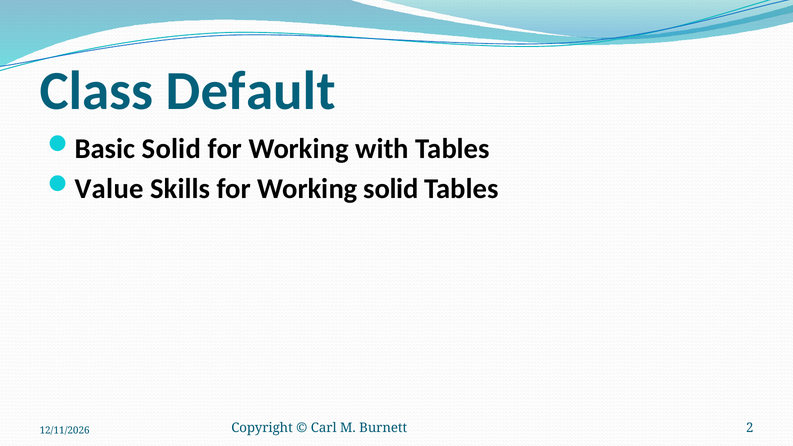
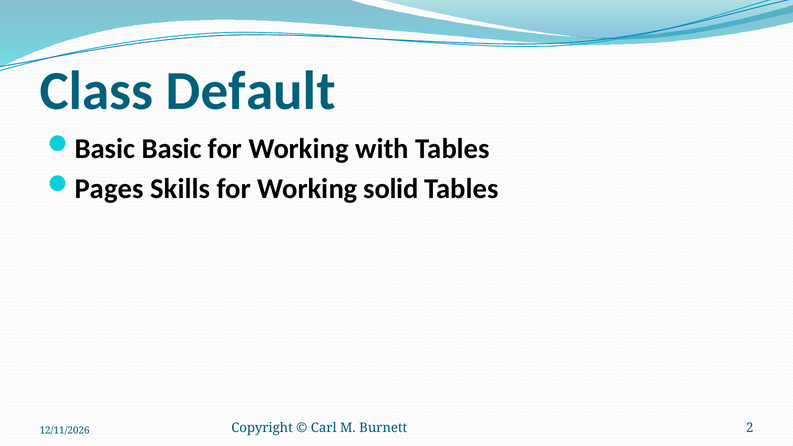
Basic Solid: Solid -> Basic
Value: Value -> Pages
